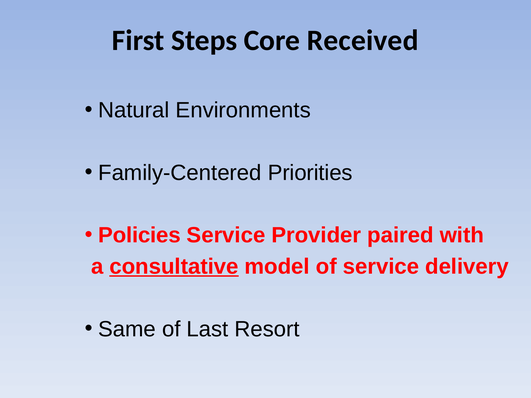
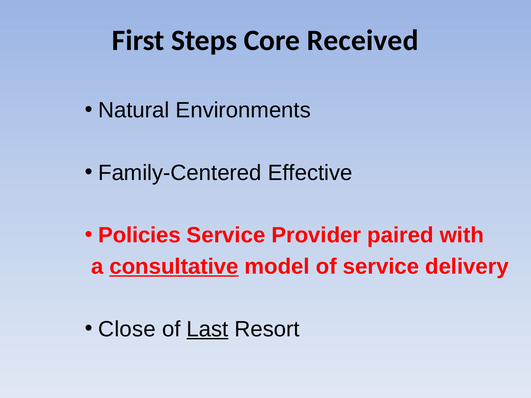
Priorities: Priorities -> Effective
Same: Same -> Close
Last underline: none -> present
